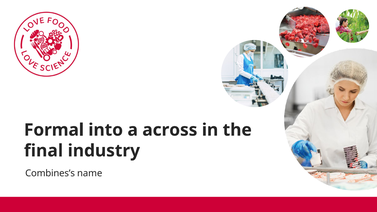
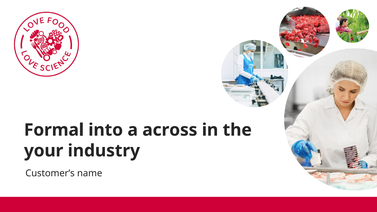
final: final -> your
Combines’s: Combines’s -> Customer’s
